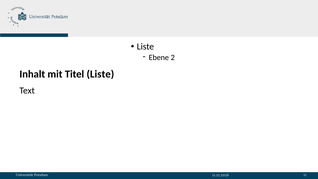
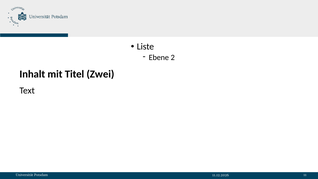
Titel Liste: Liste -> Zwei
